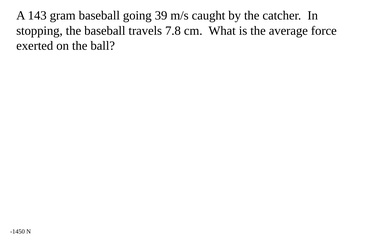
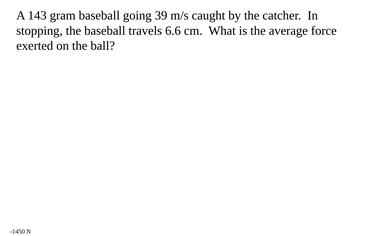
7.8: 7.8 -> 6.6
